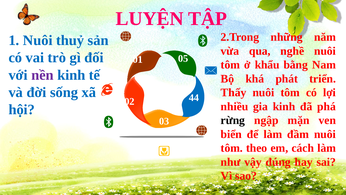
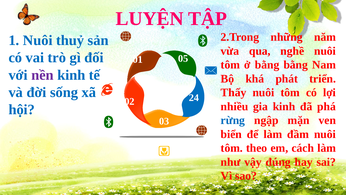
ở khẩu: khẩu -> bằng
44: 44 -> 24
rừng colour: black -> blue
